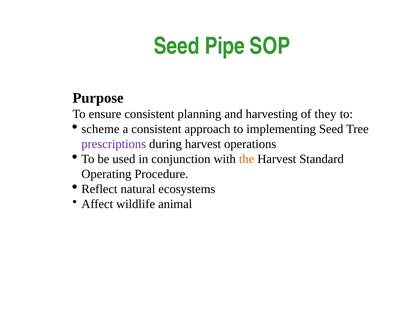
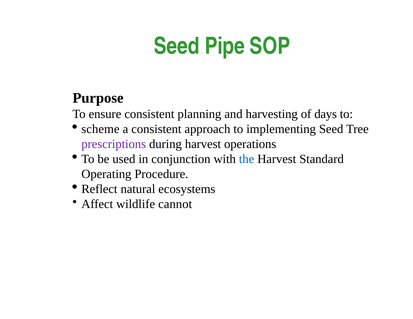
they: they -> days
the colour: orange -> blue
animal: animal -> cannot
